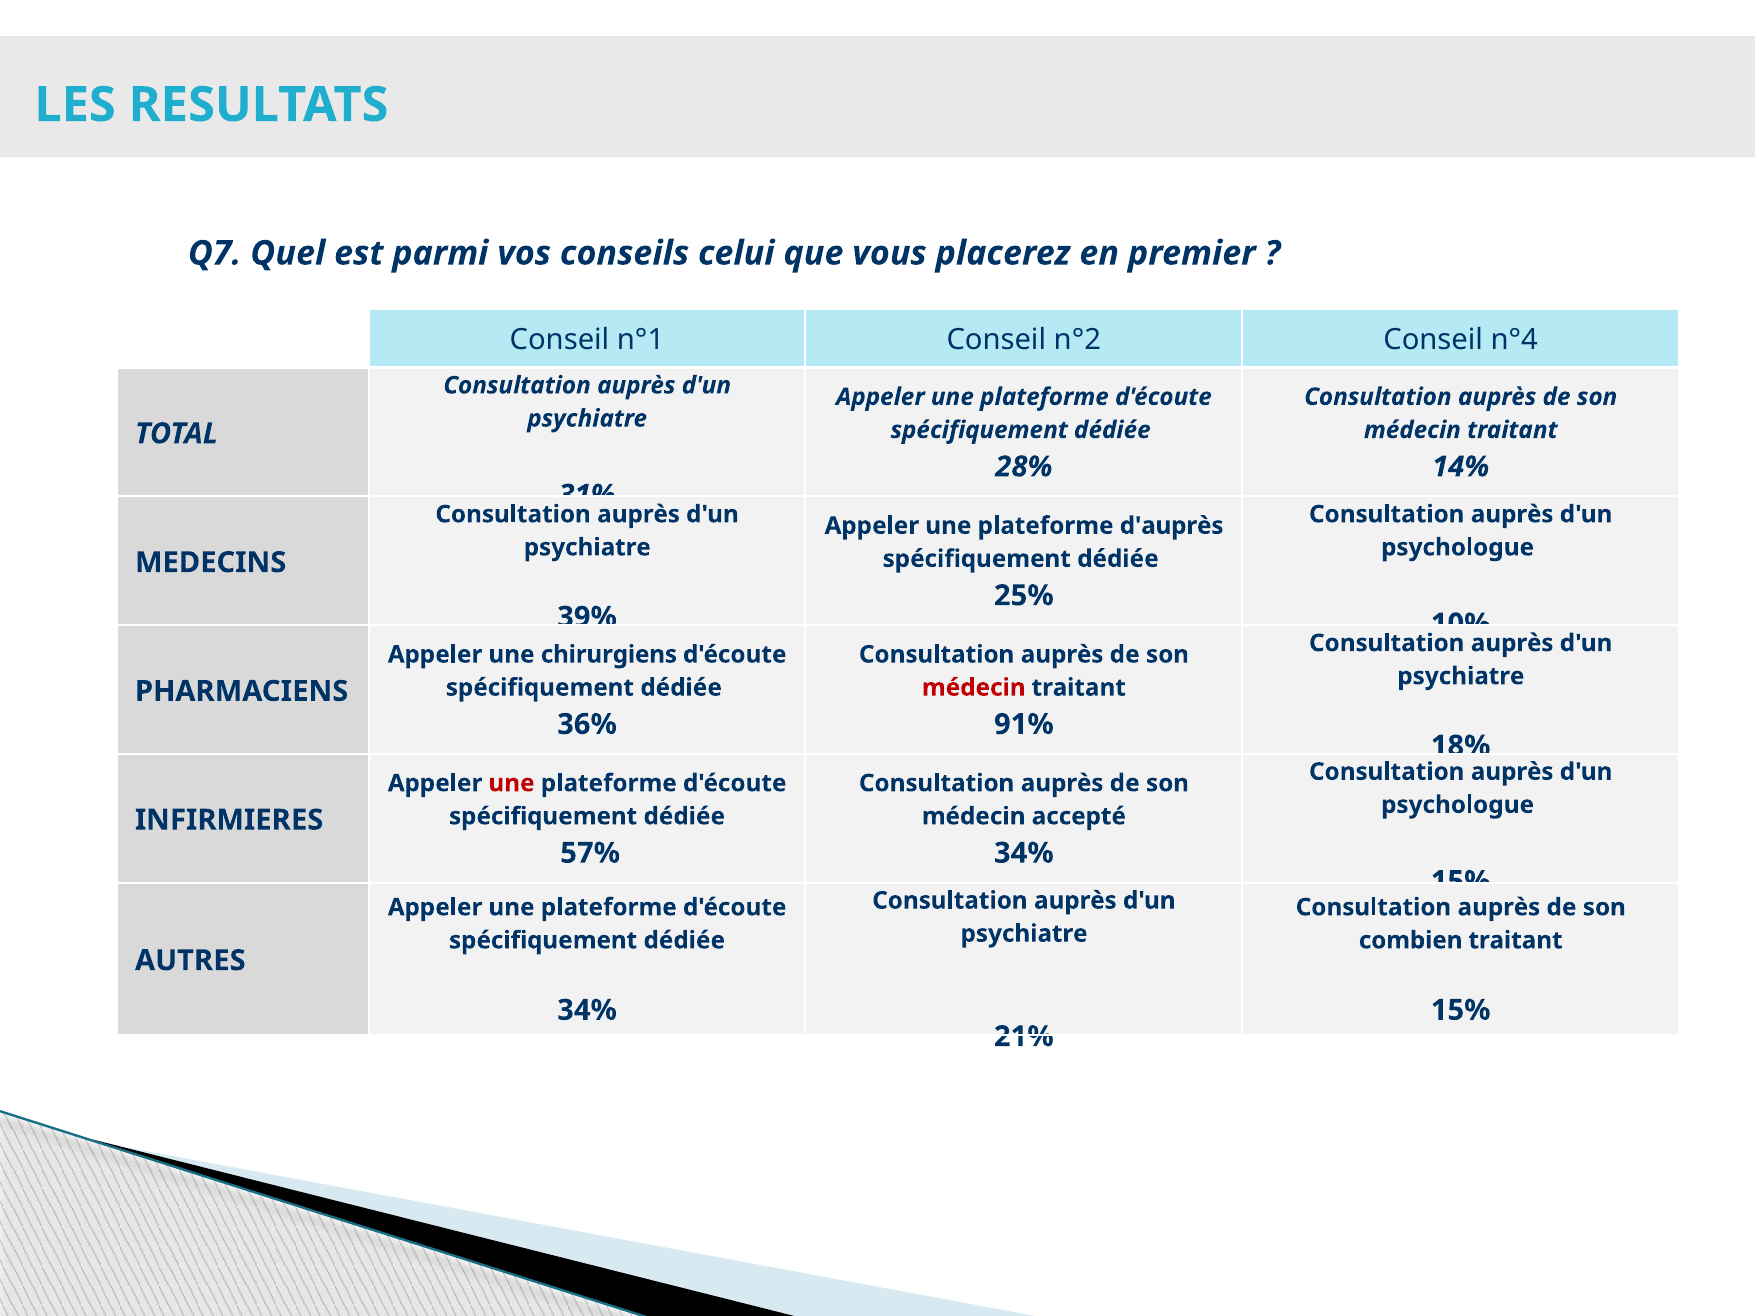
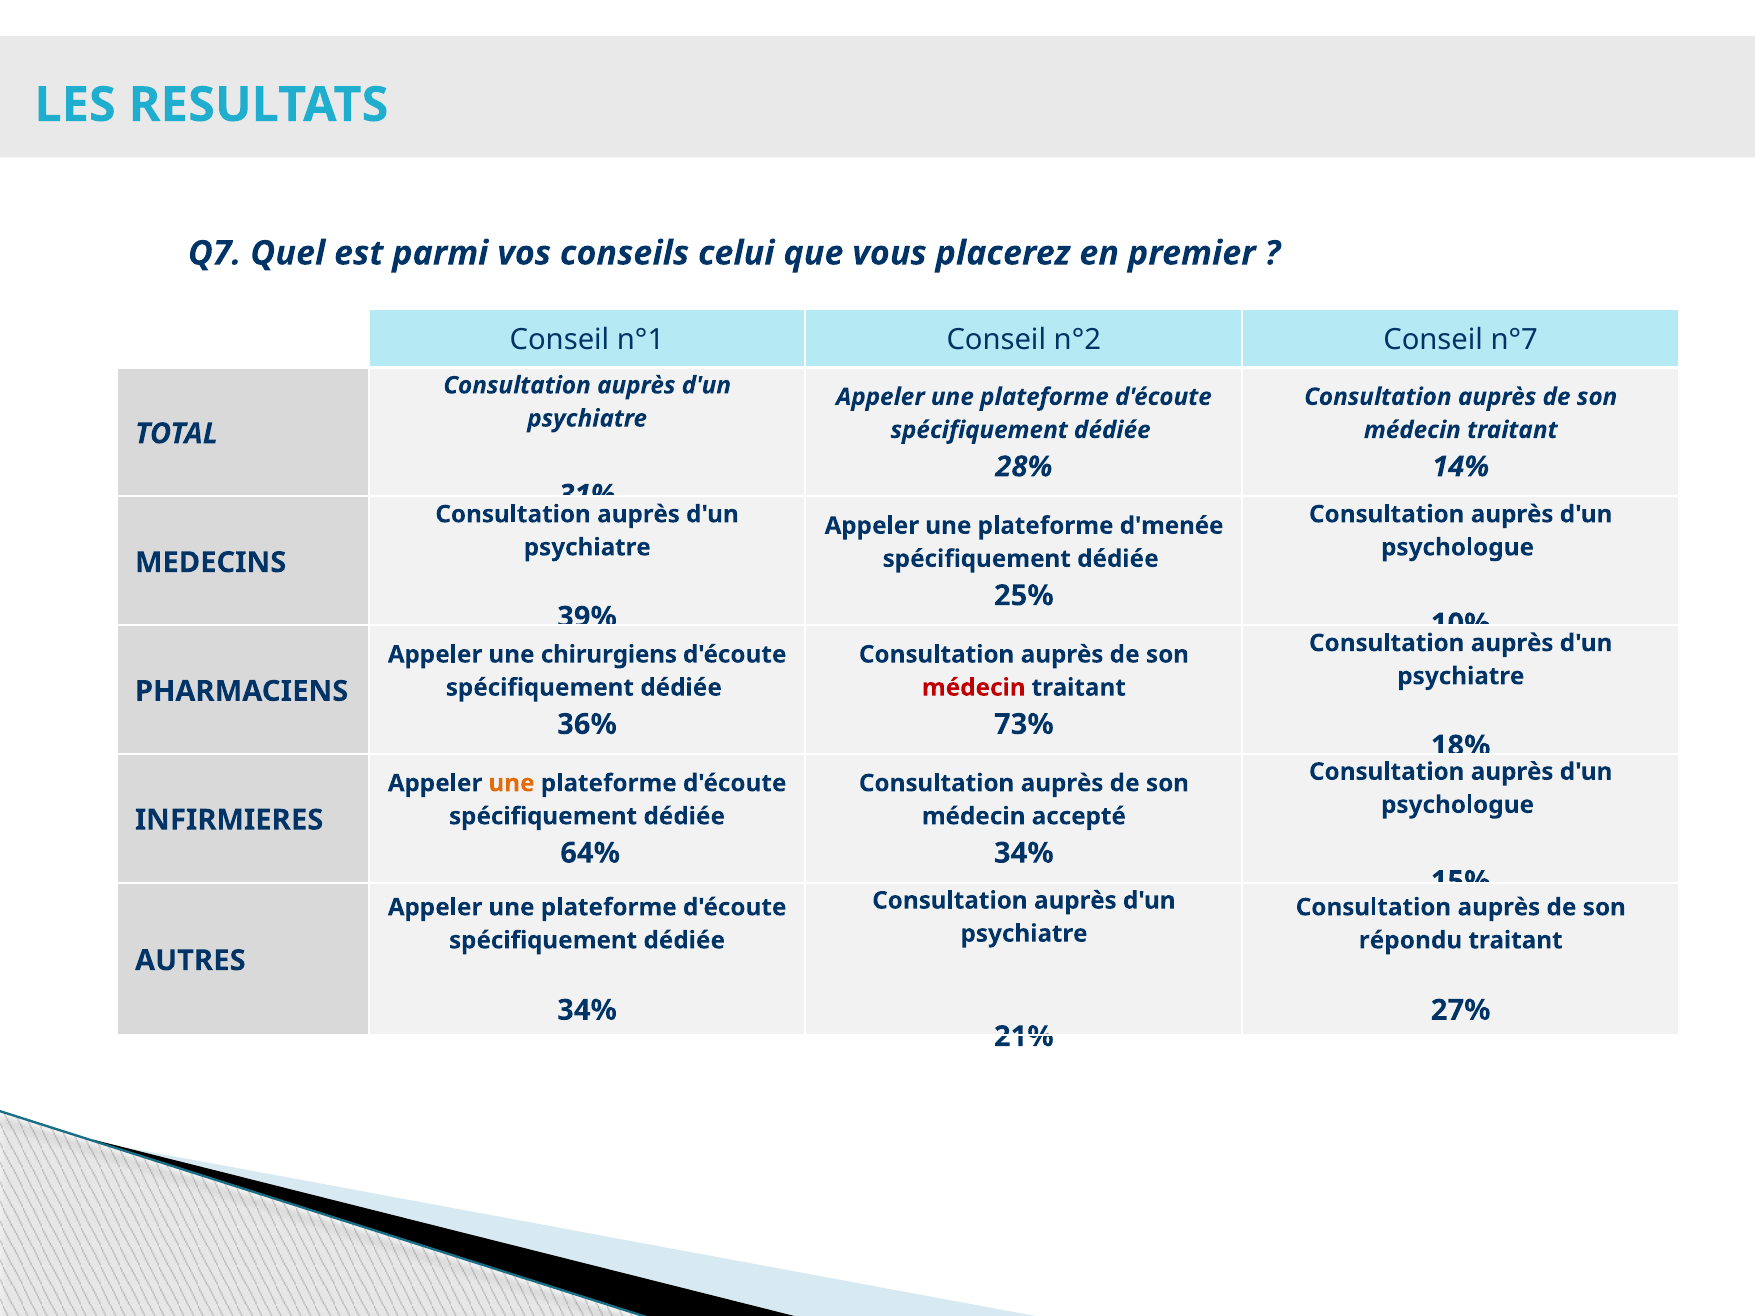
n°4: n°4 -> n°7
d'auprès: d'auprès -> d'menée
91%: 91% -> 73%
une at (512, 783) colour: red -> orange
57%: 57% -> 64%
combien: combien -> répondu
15% at (1461, 1010): 15% -> 27%
